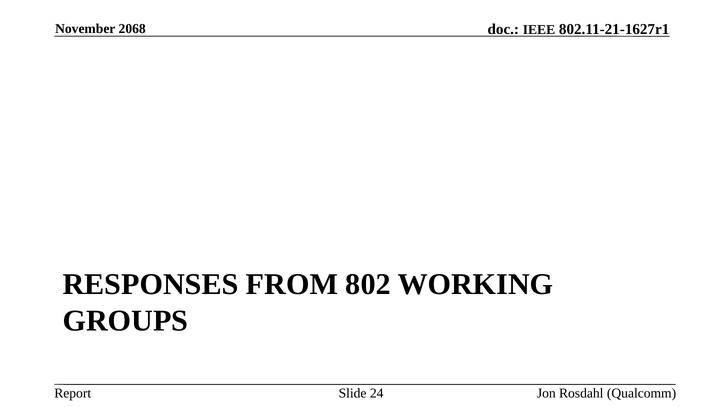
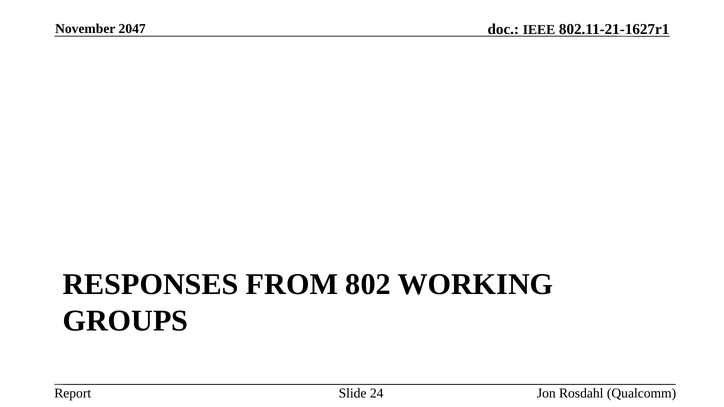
2068: 2068 -> 2047
